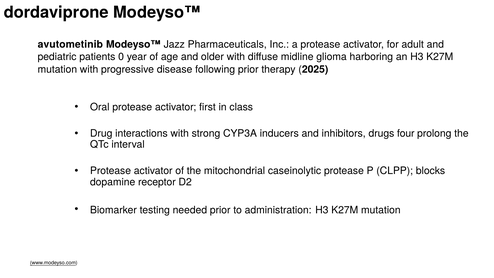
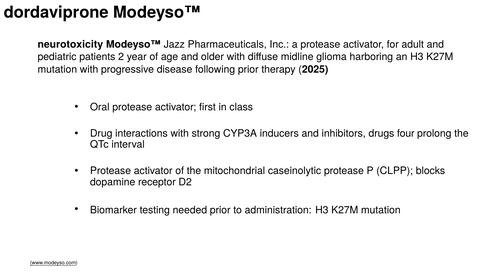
avutometinib: avutometinib -> neurotoxicity
0: 0 -> 2
